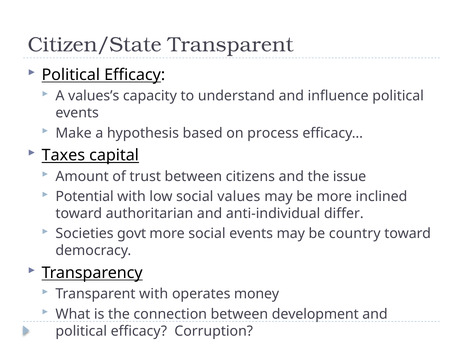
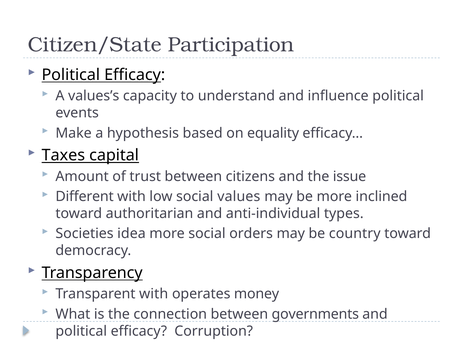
Citizen/State Transparent: Transparent -> Participation
process: process -> equality
Potential: Potential -> Different
differ: differ -> types
govt: govt -> idea
social events: events -> orders
development: development -> governments
